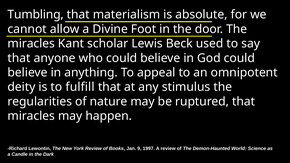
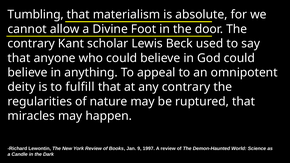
miracles at (31, 44): miracles -> contrary
any stimulus: stimulus -> contrary
